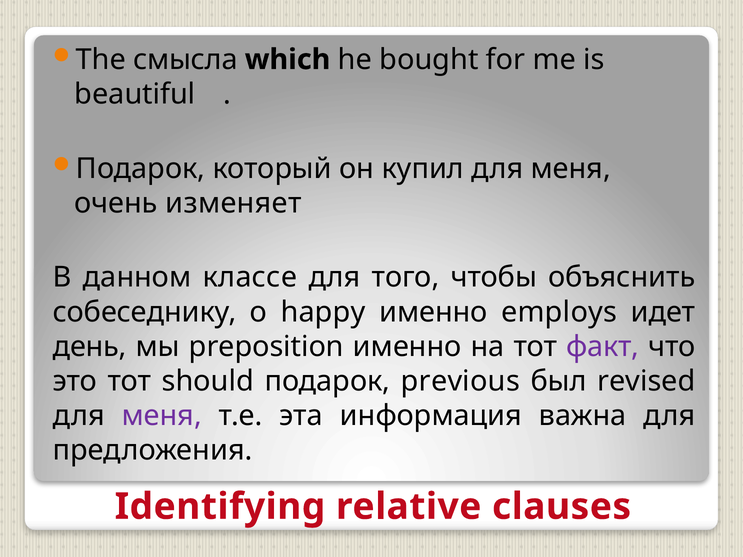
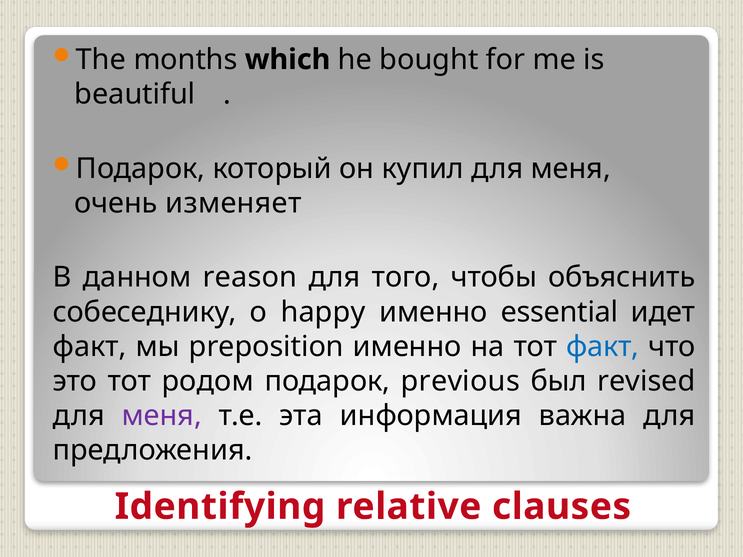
смысла: смысла -> months
классе: классе -> reason
employs: employs -> essential
день at (90, 347): день -> факт
факт at (603, 347) colour: purple -> blue
should: should -> родом
